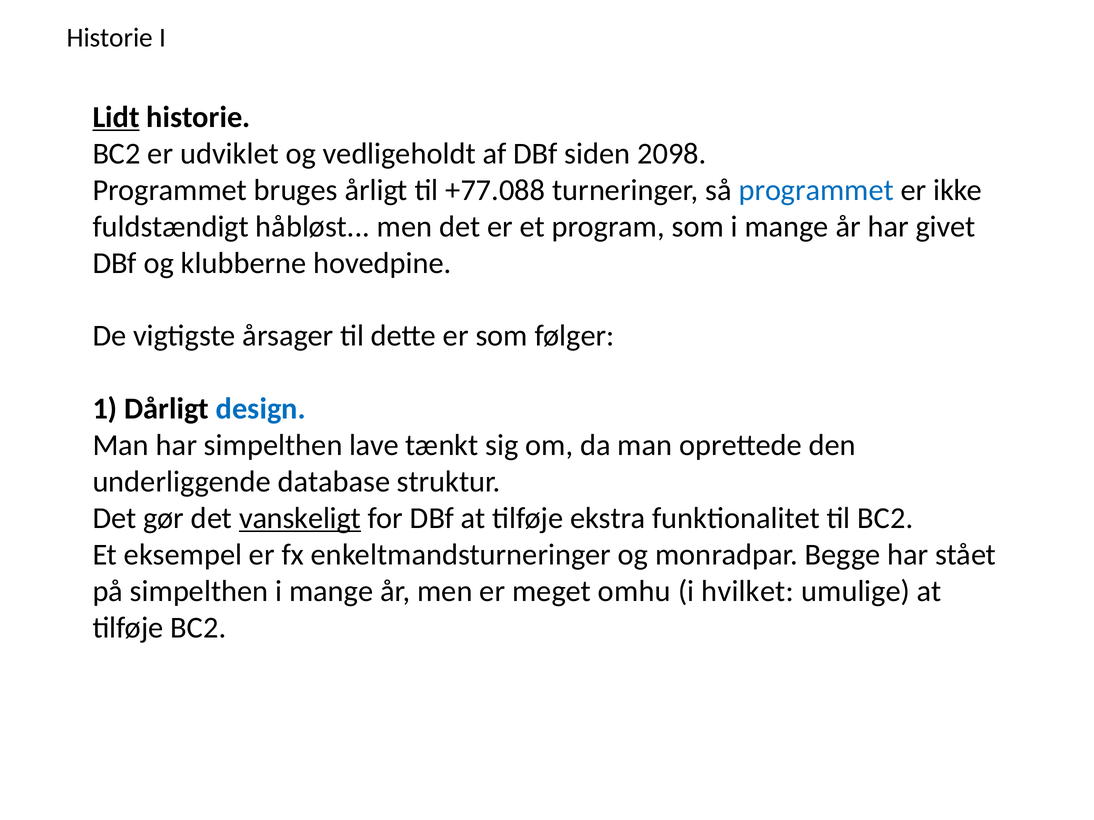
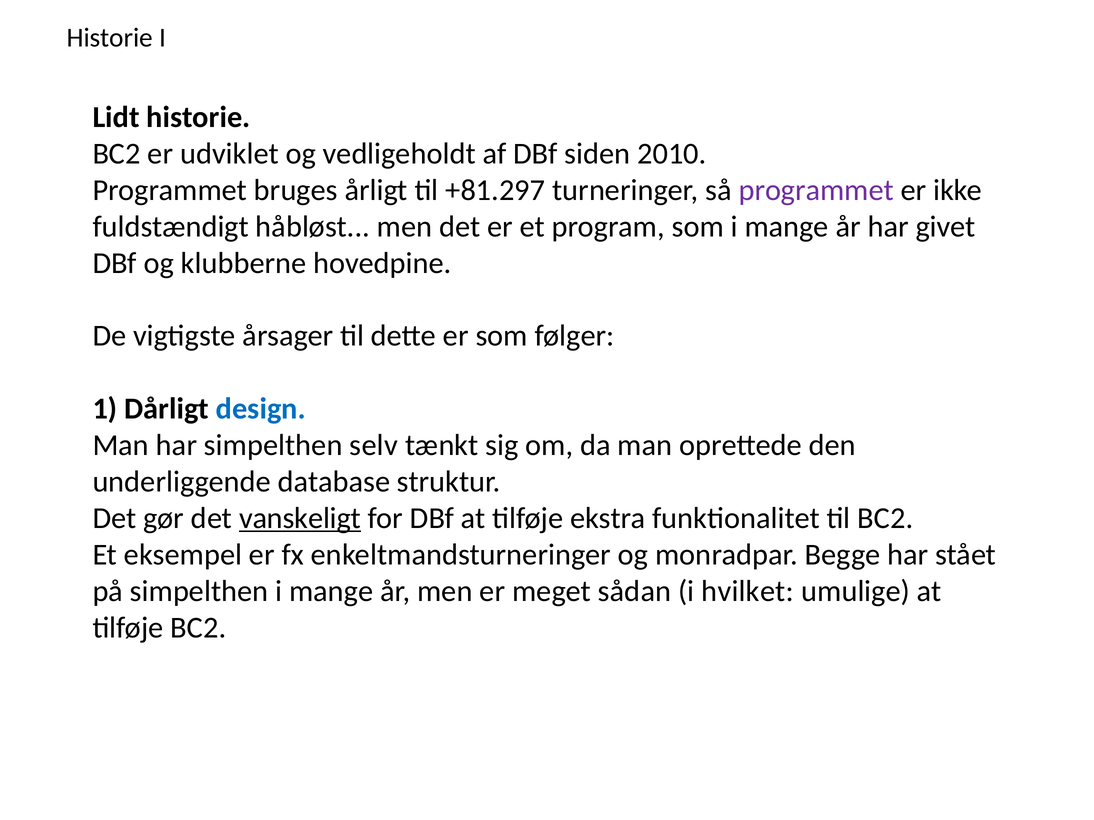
Lidt underline: present -> none
2098: 2098 -> 2010
+77.088: +77.088 -> +81.297
programmet at (816, 190) colour: blue -> purple
lave: lave -> selv
omhu: omhu -> sådan
